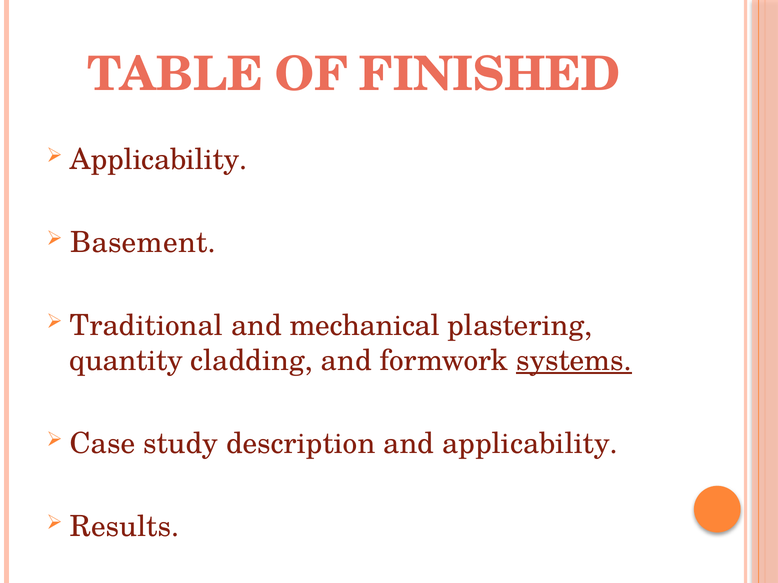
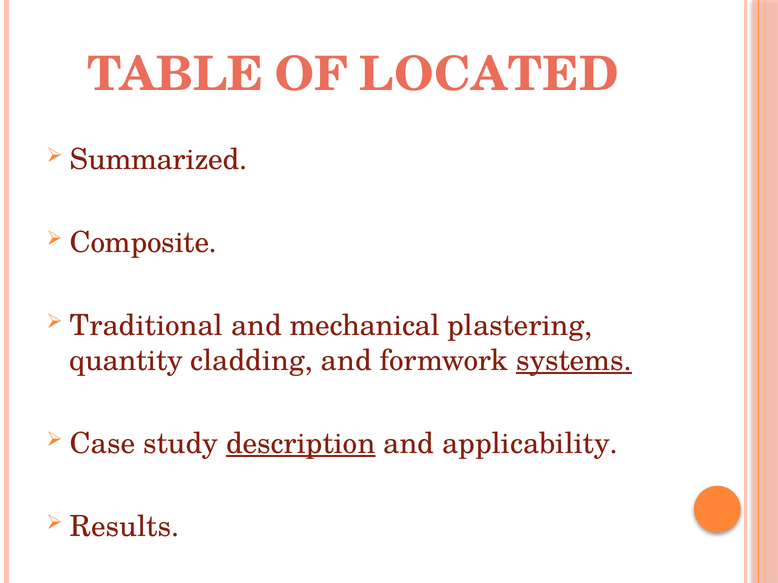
FINISHED: FINISHED -> LOCATED
Applicability at (159, 160): Applicability -> Summarized
Basement: Basement -> Composite
description underline: none -> present
